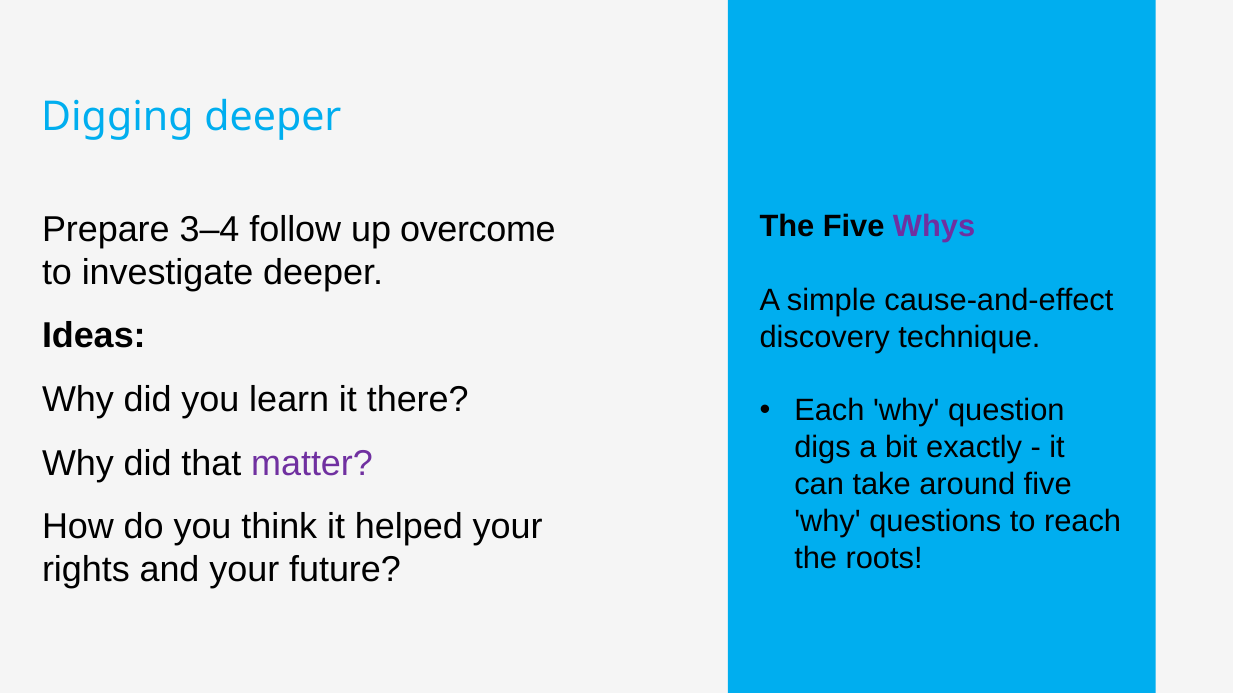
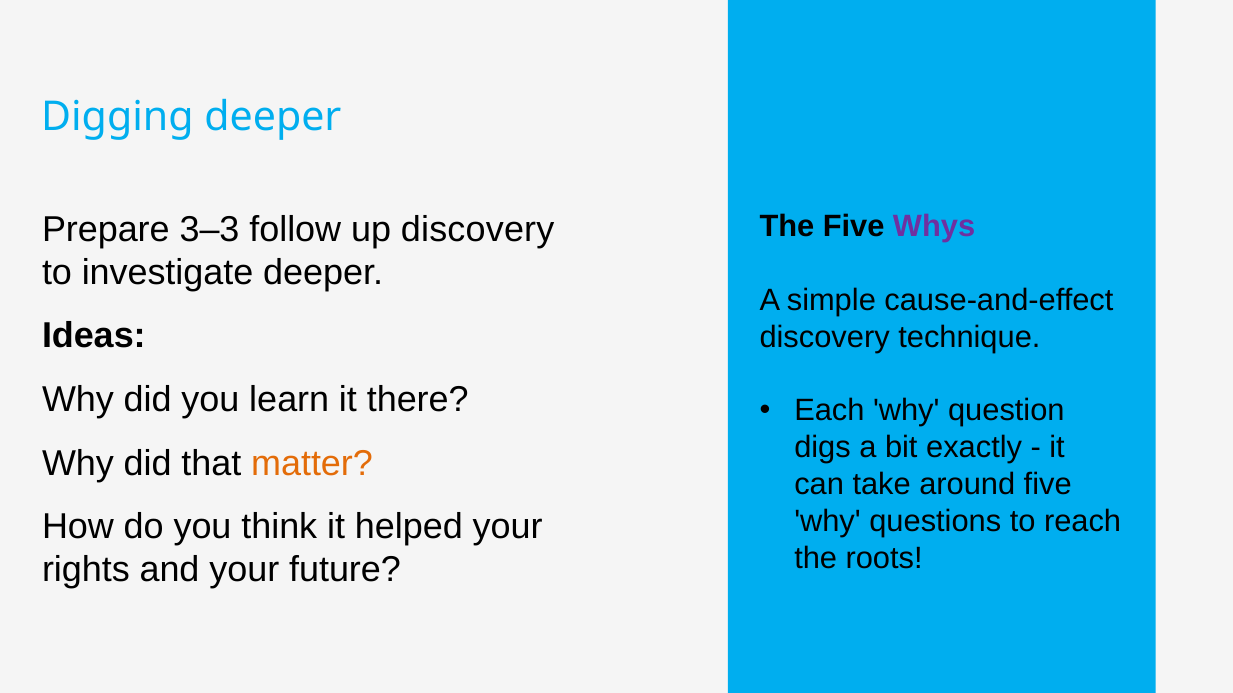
3–4: 3–4 -> 3–3
up overcome: overcome -> discovery
matter colour: purple -> orange
